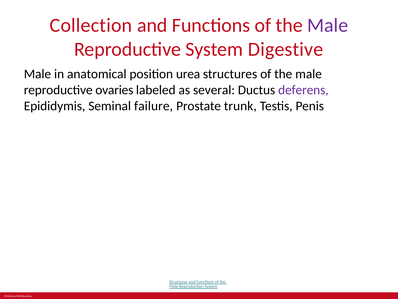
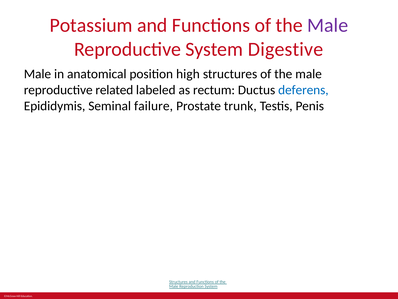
Collection: Collection -> Potassium
urea: urea -> high
ovaries: ovaries -> related
several: several -> rectum
deferens colour: purple -> blue
